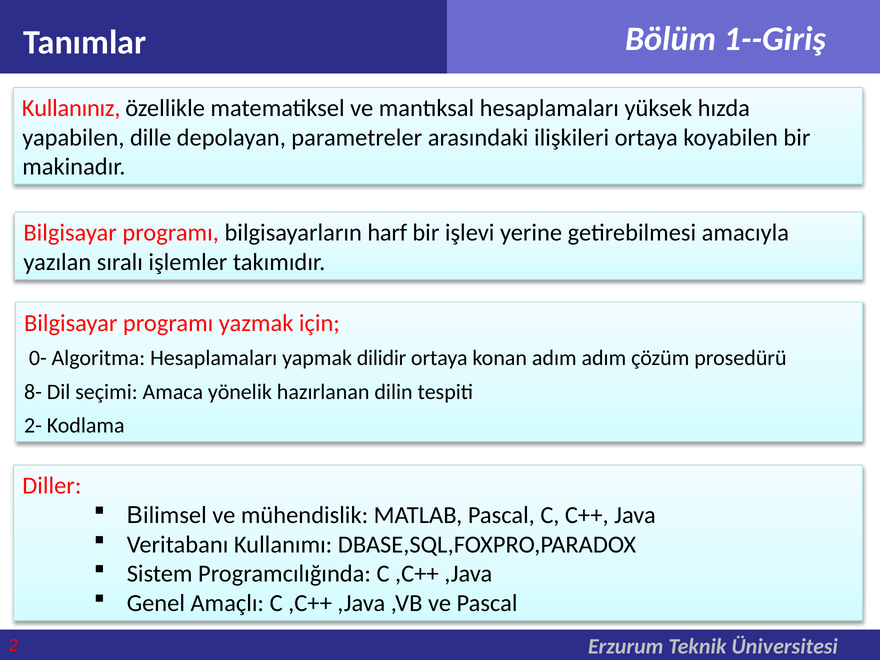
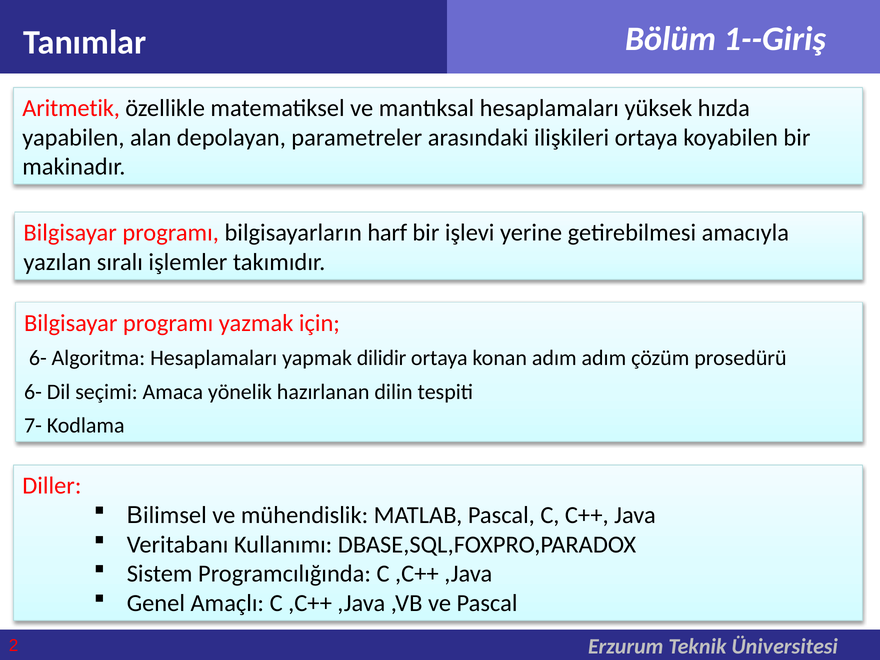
Kullanınız: Kullanınız -> Aritmetik
dille: dille -> alan
0- at (38, 358): 0- -> 6-
8- at (33, 392): 8- -> 6-
2-: 2- -> 7-
